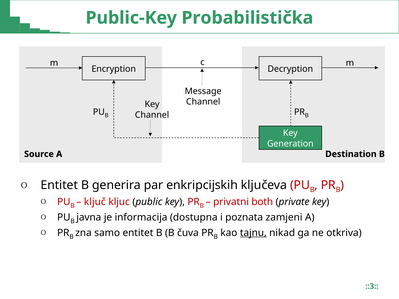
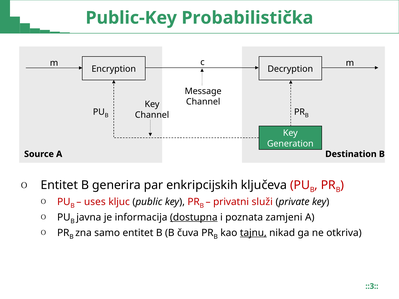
ključ: ključ -> uses
both: both -> služi
dostupna underline: none -> present
